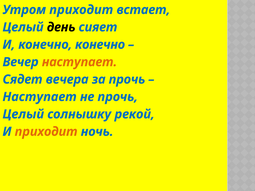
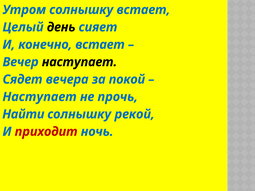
Утром приходит: приходит -> солнышку
конечно конечно: конечно -> встает
наступает at (79, 62) colour: orange -> black
за прочь: прочь -> покой
Целый at (23, 114): Целый -> Найти
приходит at (46, 132) colour: orange -> red
